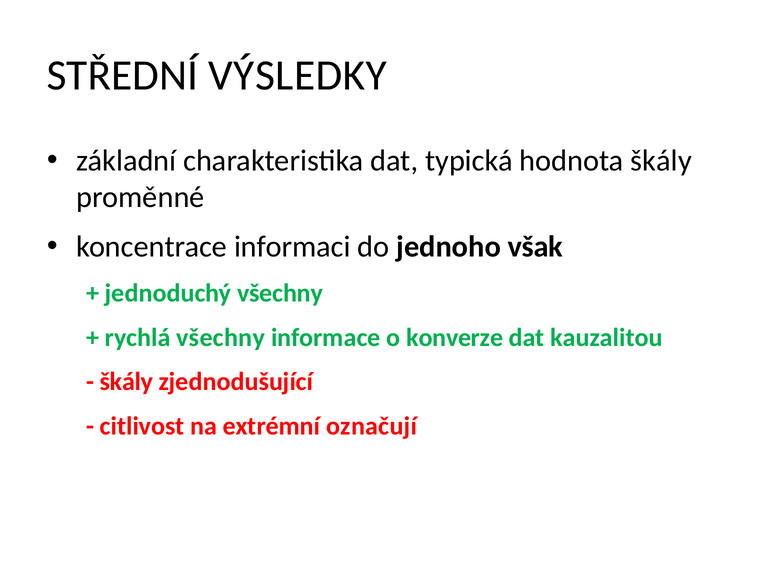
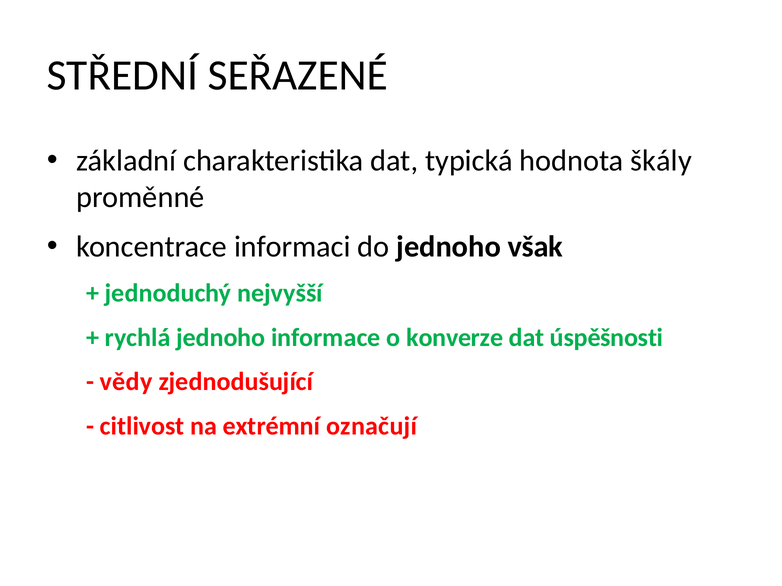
VÝSLEDKY: VÝSLEDKY -> SEŘAZENÉ
jednoduchý všechny: všechny -> nejvyšší
rychlá všechny: všechny -> jednoho
kauzalitou: kauzalitou -> úspěšnosti
škály at (126, 382): škály -> vědy
